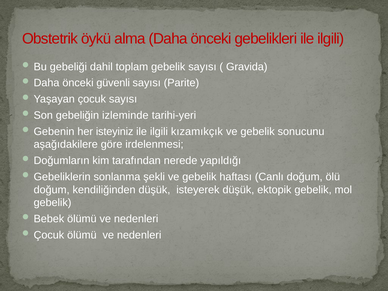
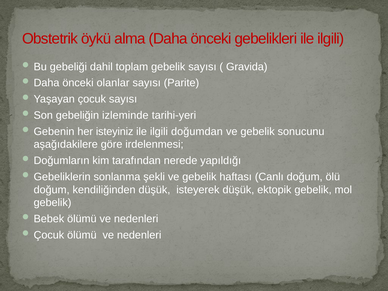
güvenli: güvenli -> olanlar
kızamıkçık: kızamıkçık -> doğumdan
